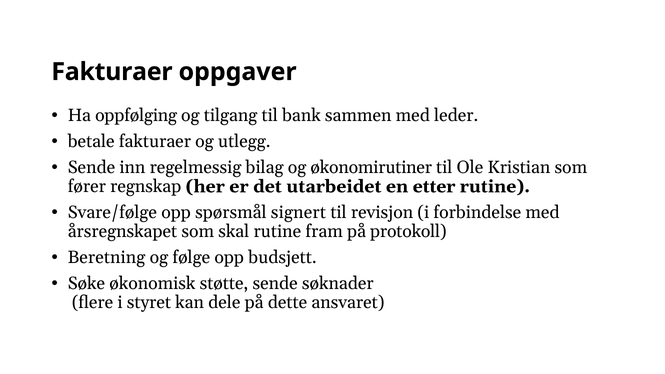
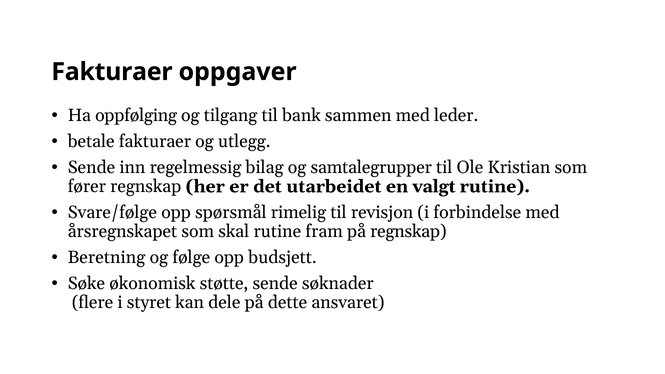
økonomirutiner: økonomirutiner -> samtalegrupper
etter: etter -> valgt
signert: signert -> rimelig
på protokoll: protokoll -> regnskap
